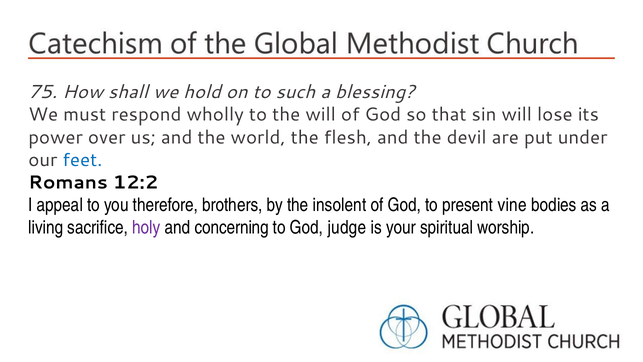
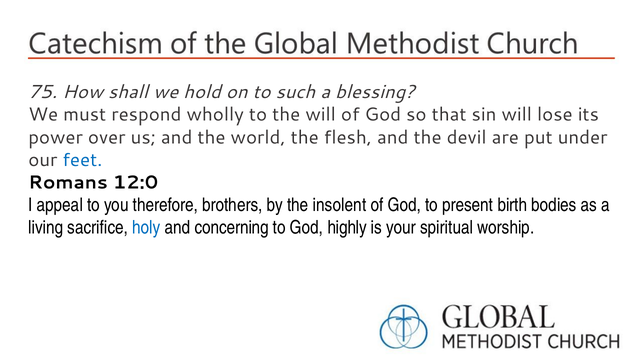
12:2: 12:2 -> 12:0
vine: vine -> birth
holy colour: purple -> blue
judge: judge -> highly
